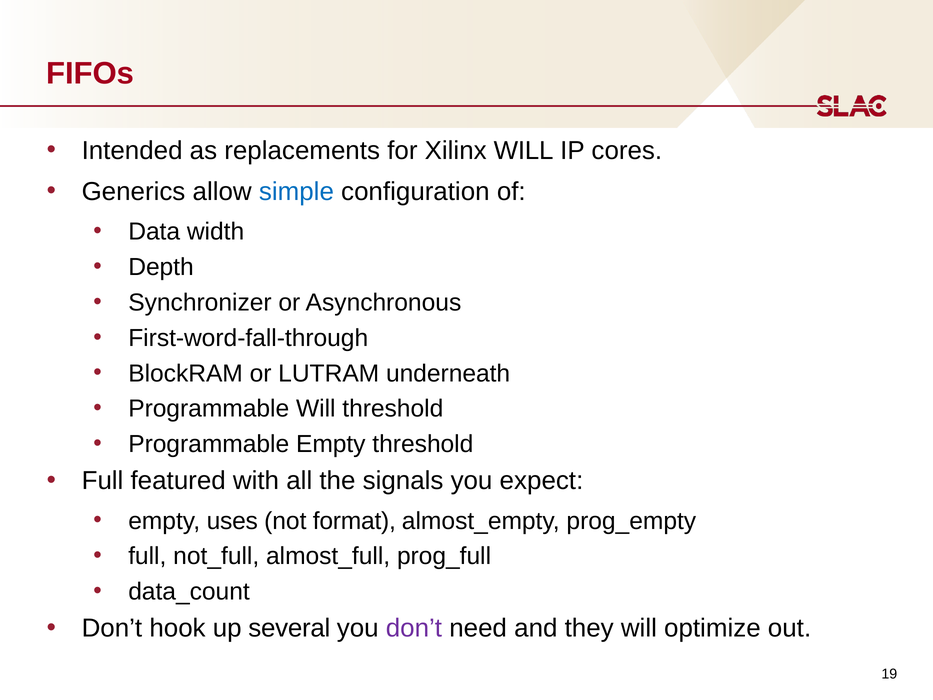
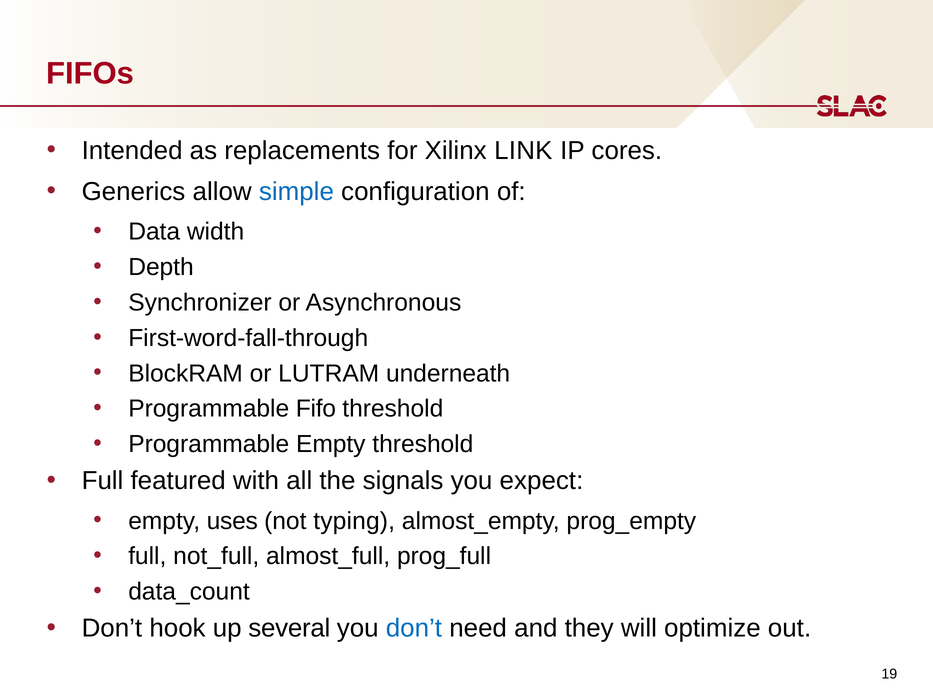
Xilinx WILL: WILL -> LINK
Programmable Will: Will -> Fifo
format: format -> typing
don’t at (414, 628) colour: purple -> blue
